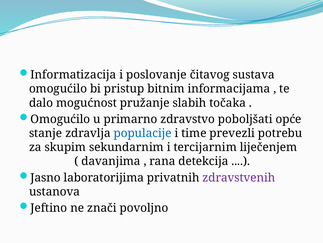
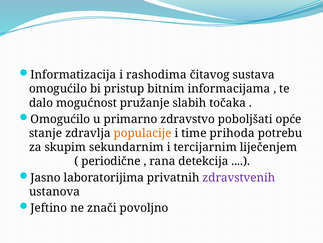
poslovanje: poslovanje -> rashodima
populacije colour: blue -> orange
prevezli: prevezli -> prihoda
davanjima: davanjima -> periodične
